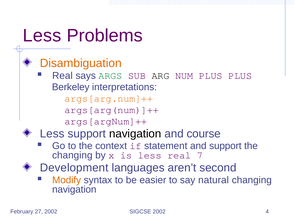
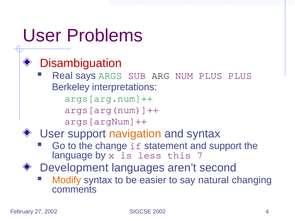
Less at (42, 36): Less -> User
Disambiguation colour: orange -> red
args[arg.num]++ colour: orange -> green
Less at (52, 134): Less -> User
navigation at (135, 134) colour: black -> orange
and course: course -> syntax
context: context -> change
changing at (72, 155): changing -> language
less real: real -> this
navigation at (74, 190): navigation -> comments
